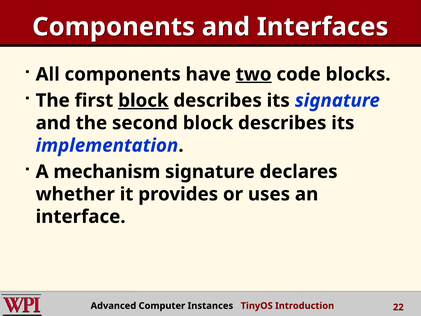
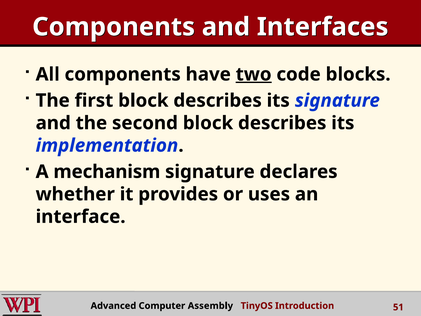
block at (143, 100) underline: present -> none
Instances: Instances -> Assembly
22: 22 -> 51
